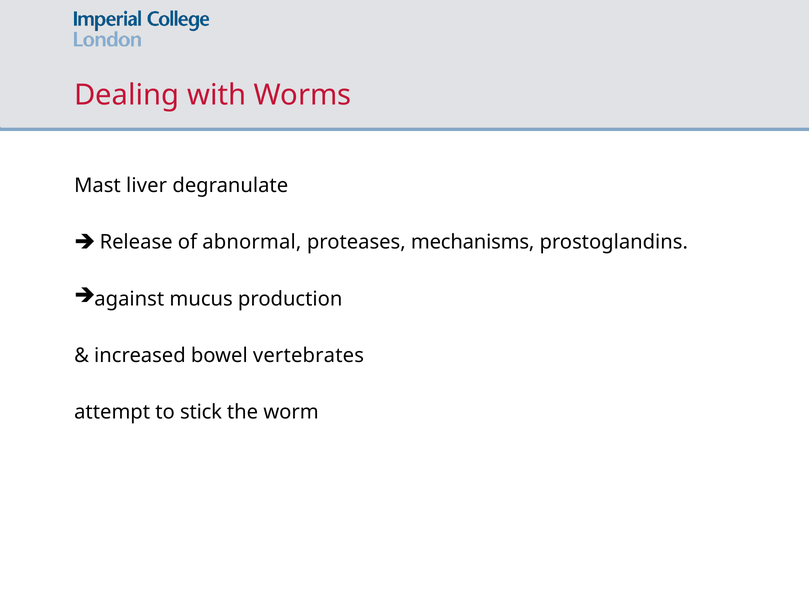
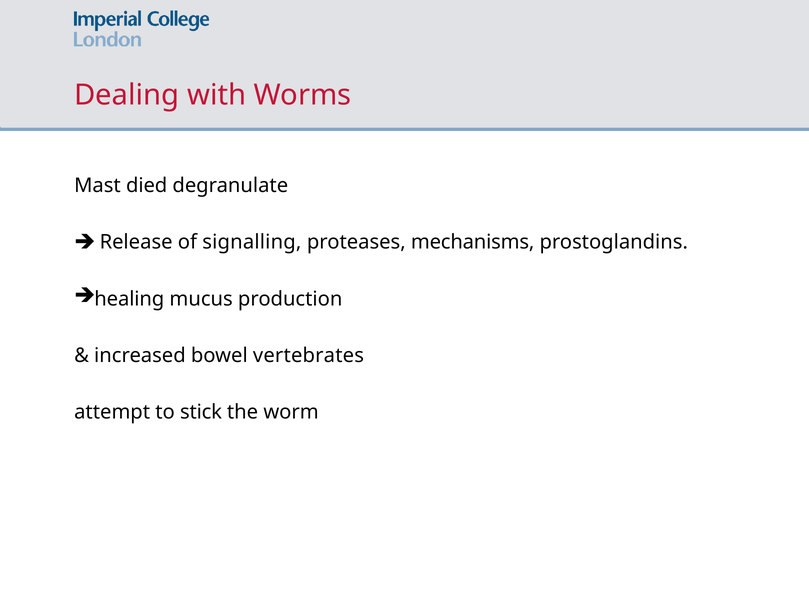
liver: liver -> died
abnormal: abnormal -> signalling
against: against -> healing
